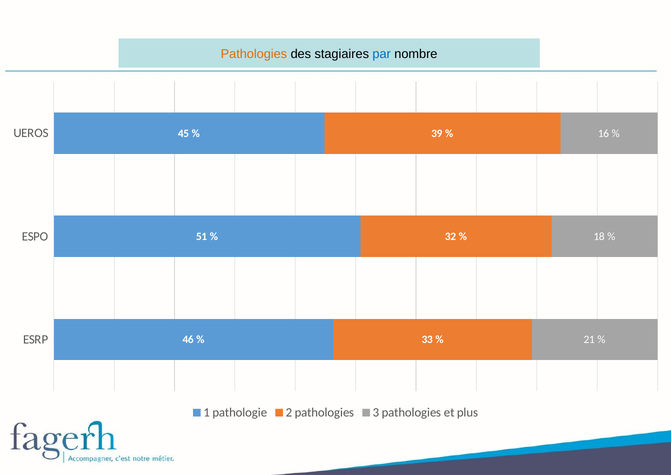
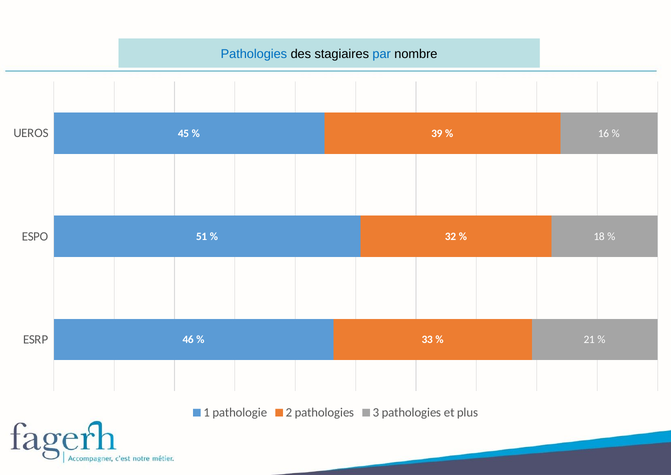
Pathologies at (254, 54) colour: orange -> blue
